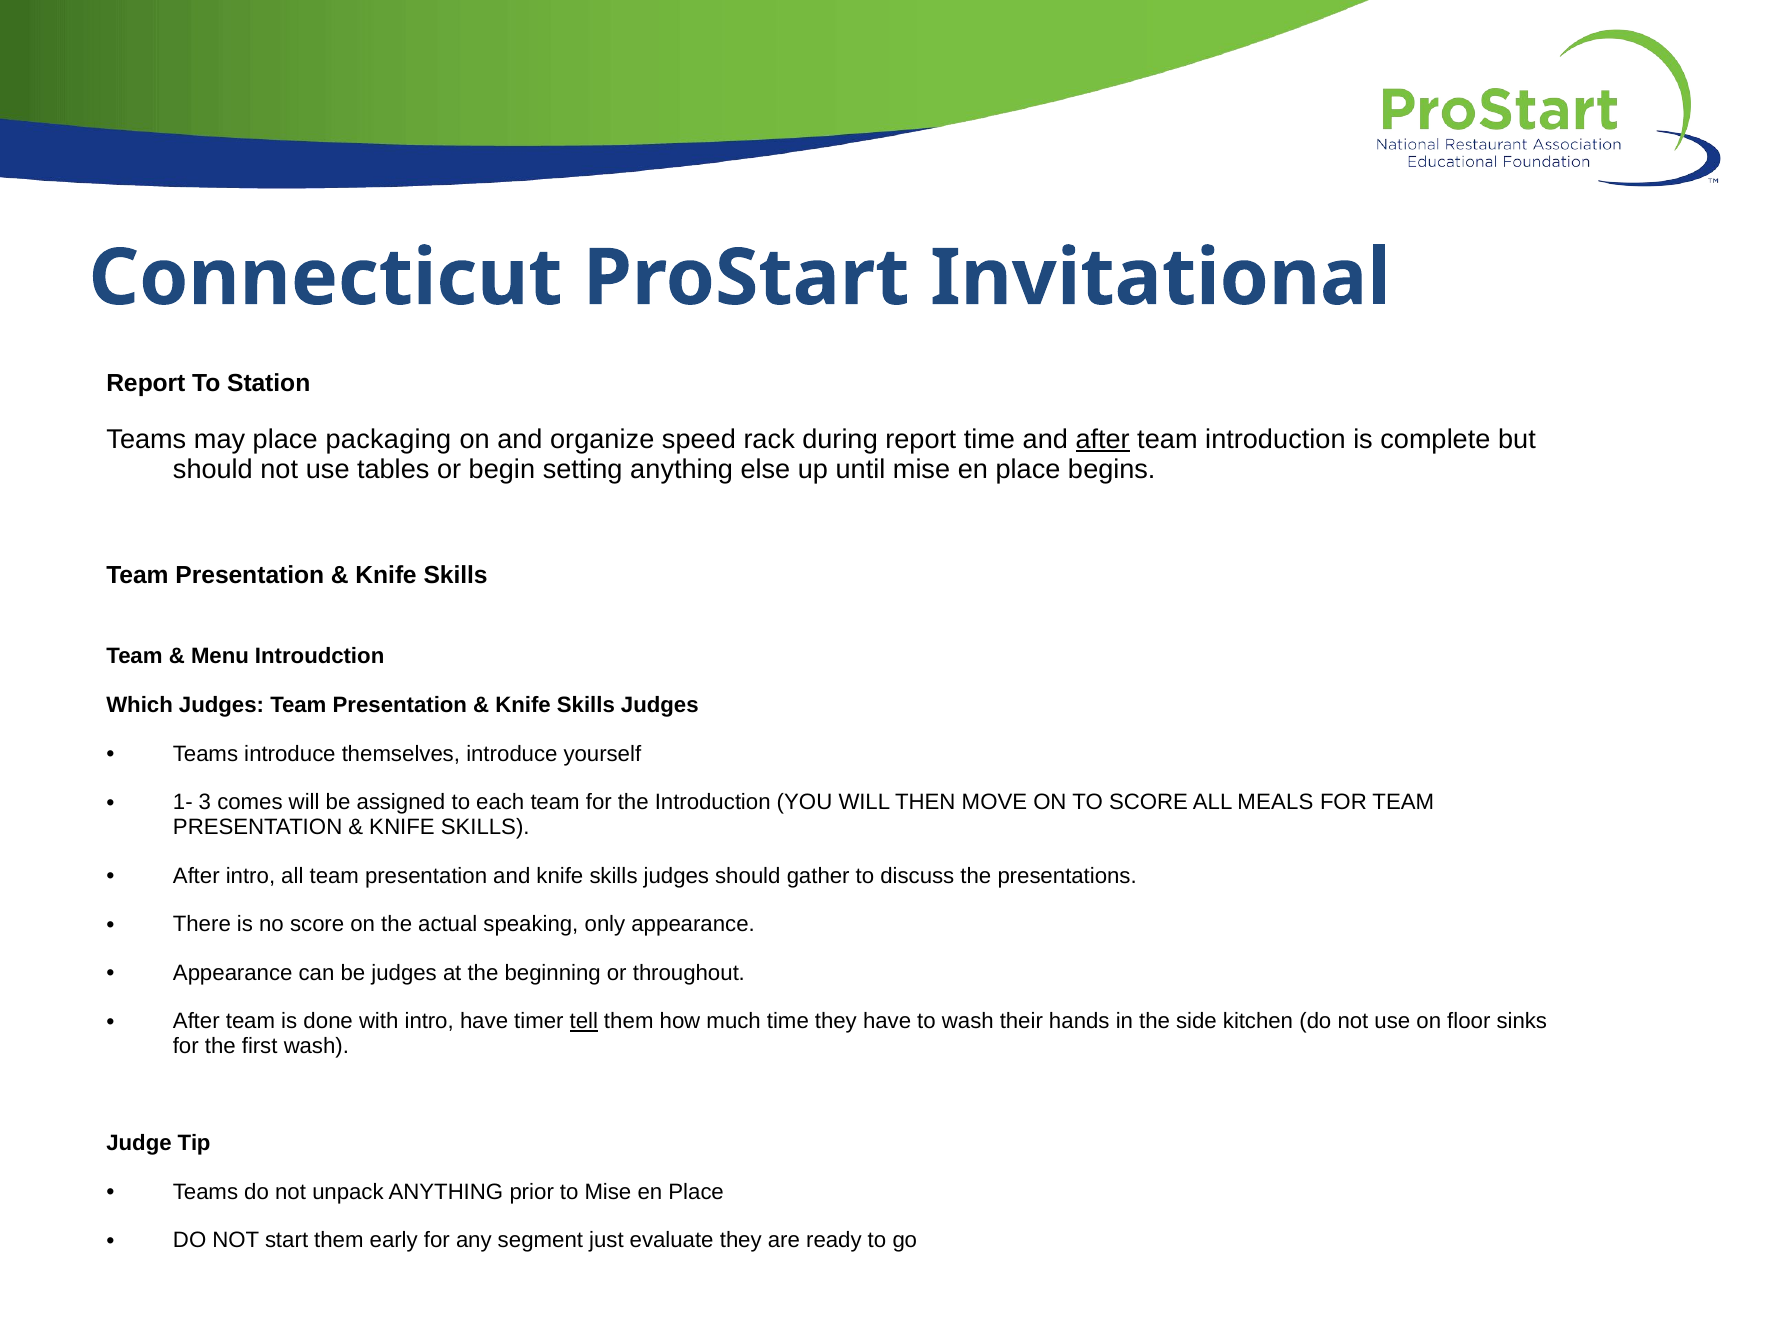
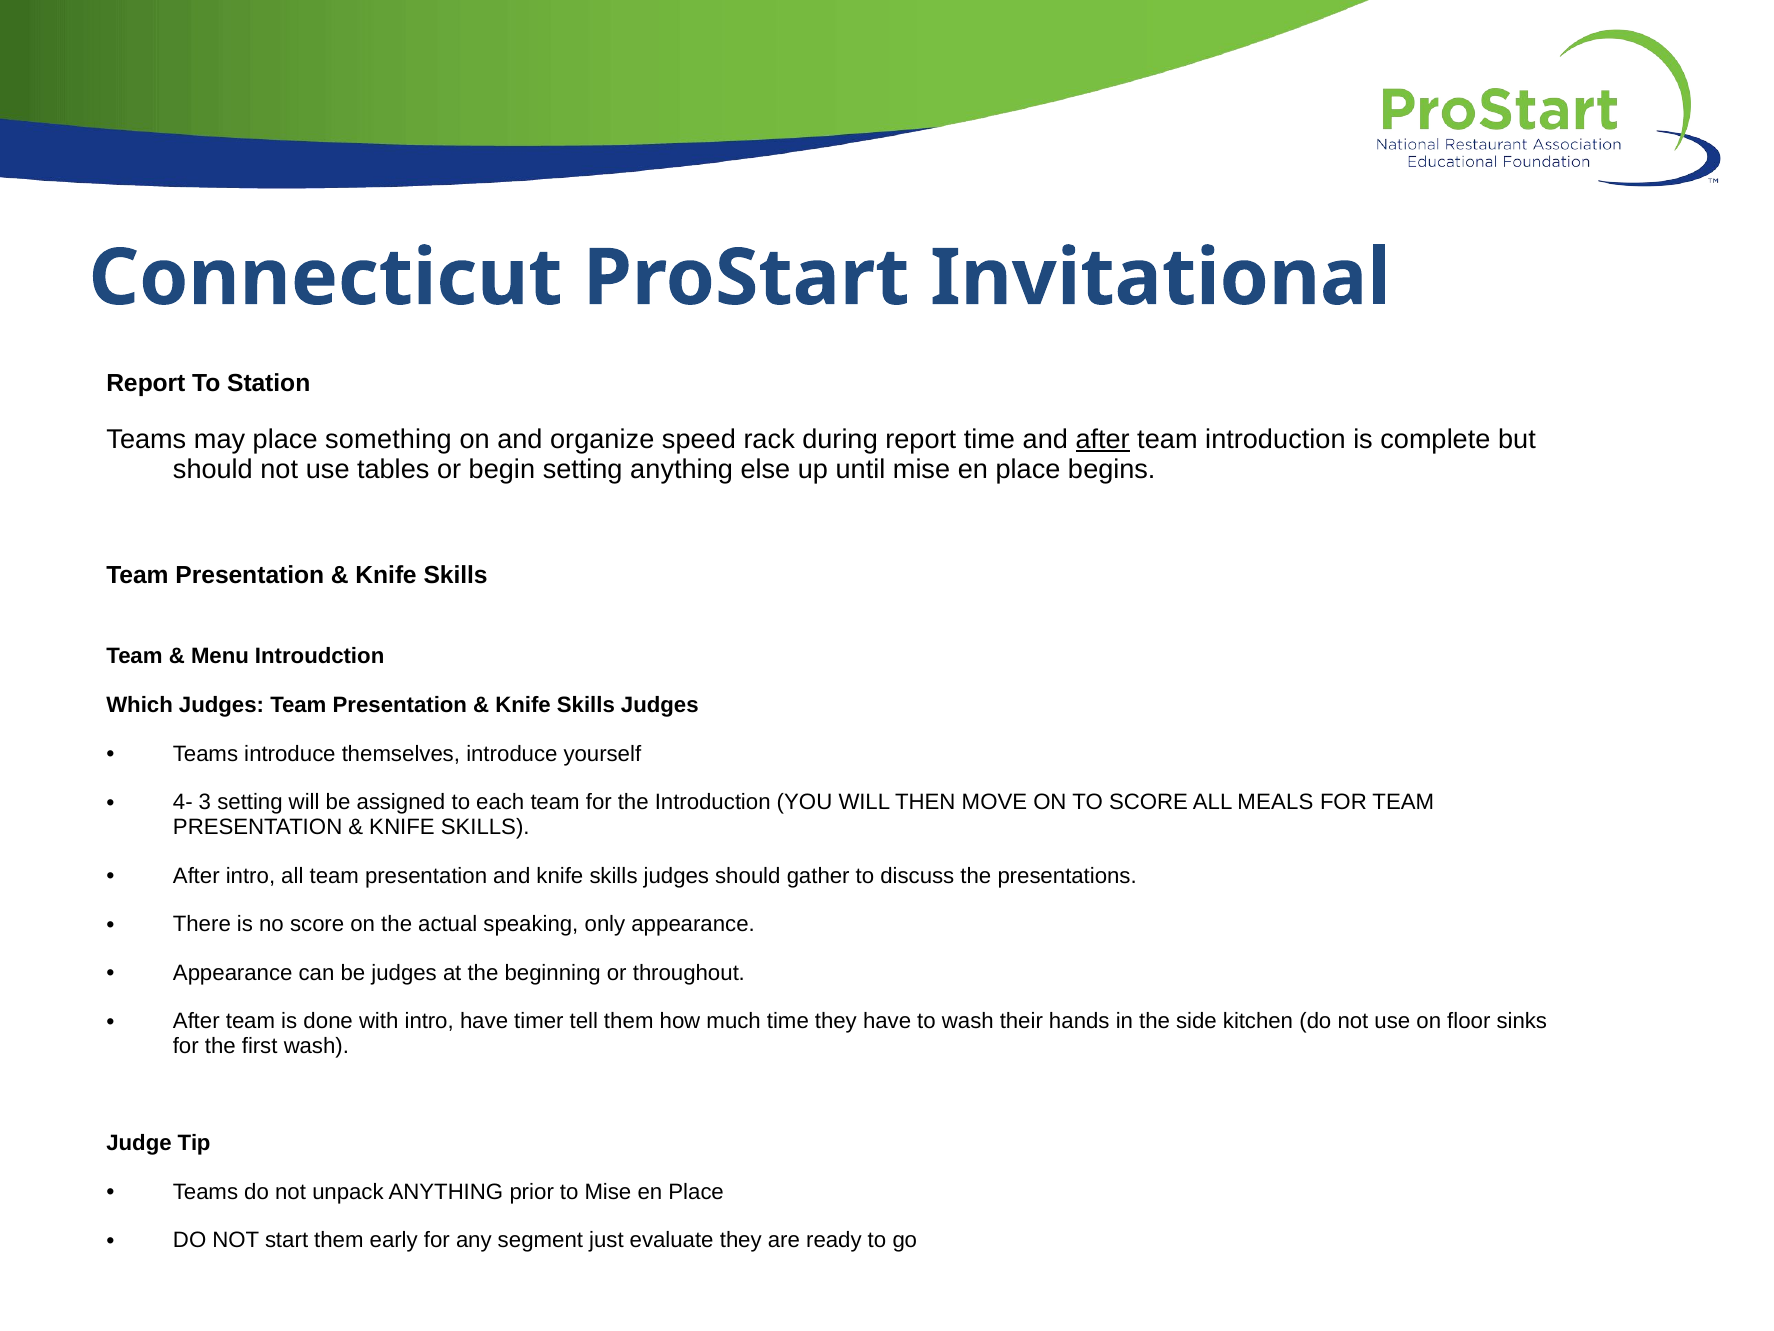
packaging: packaging -> something
1-: 1- -> 4-
3 comes: comes -> setting
tell underline: present -> none
